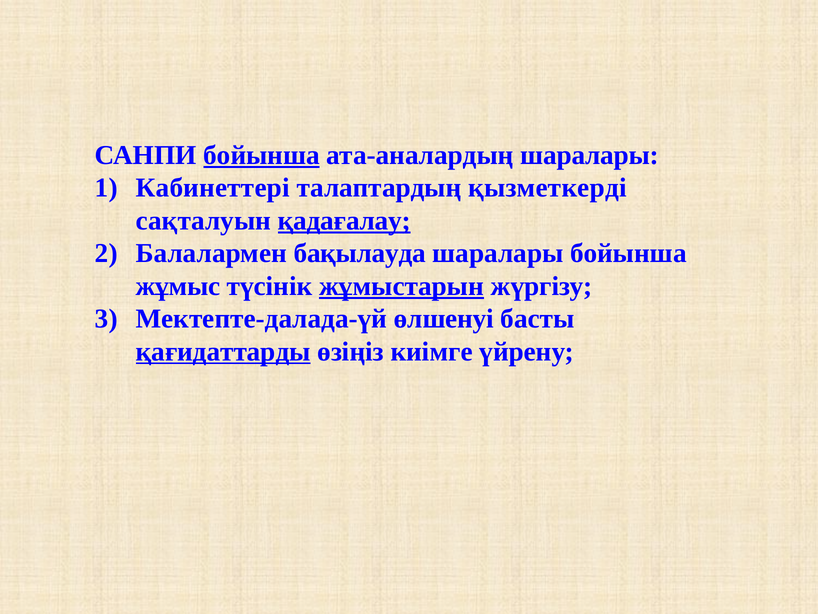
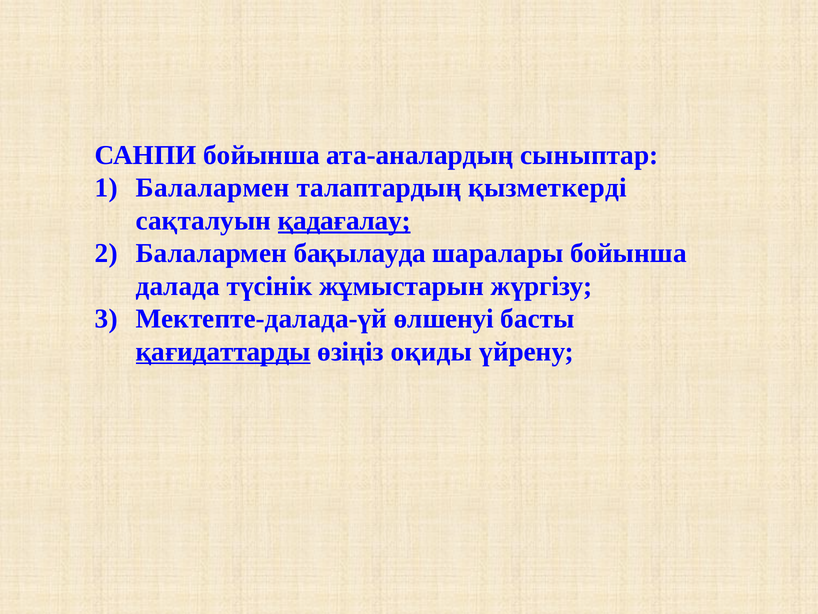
бойынша at (262, 155) underline: present -> none
ата-аналардың шаралары: шаралары -> сыныптар
Кабинеттері at (213, 188): Кабинеттері -> Балалармен
жұмыс: жұмыс -> далада
жұмыстарын underline: present -> none
киімге: киімге -> оқиды
